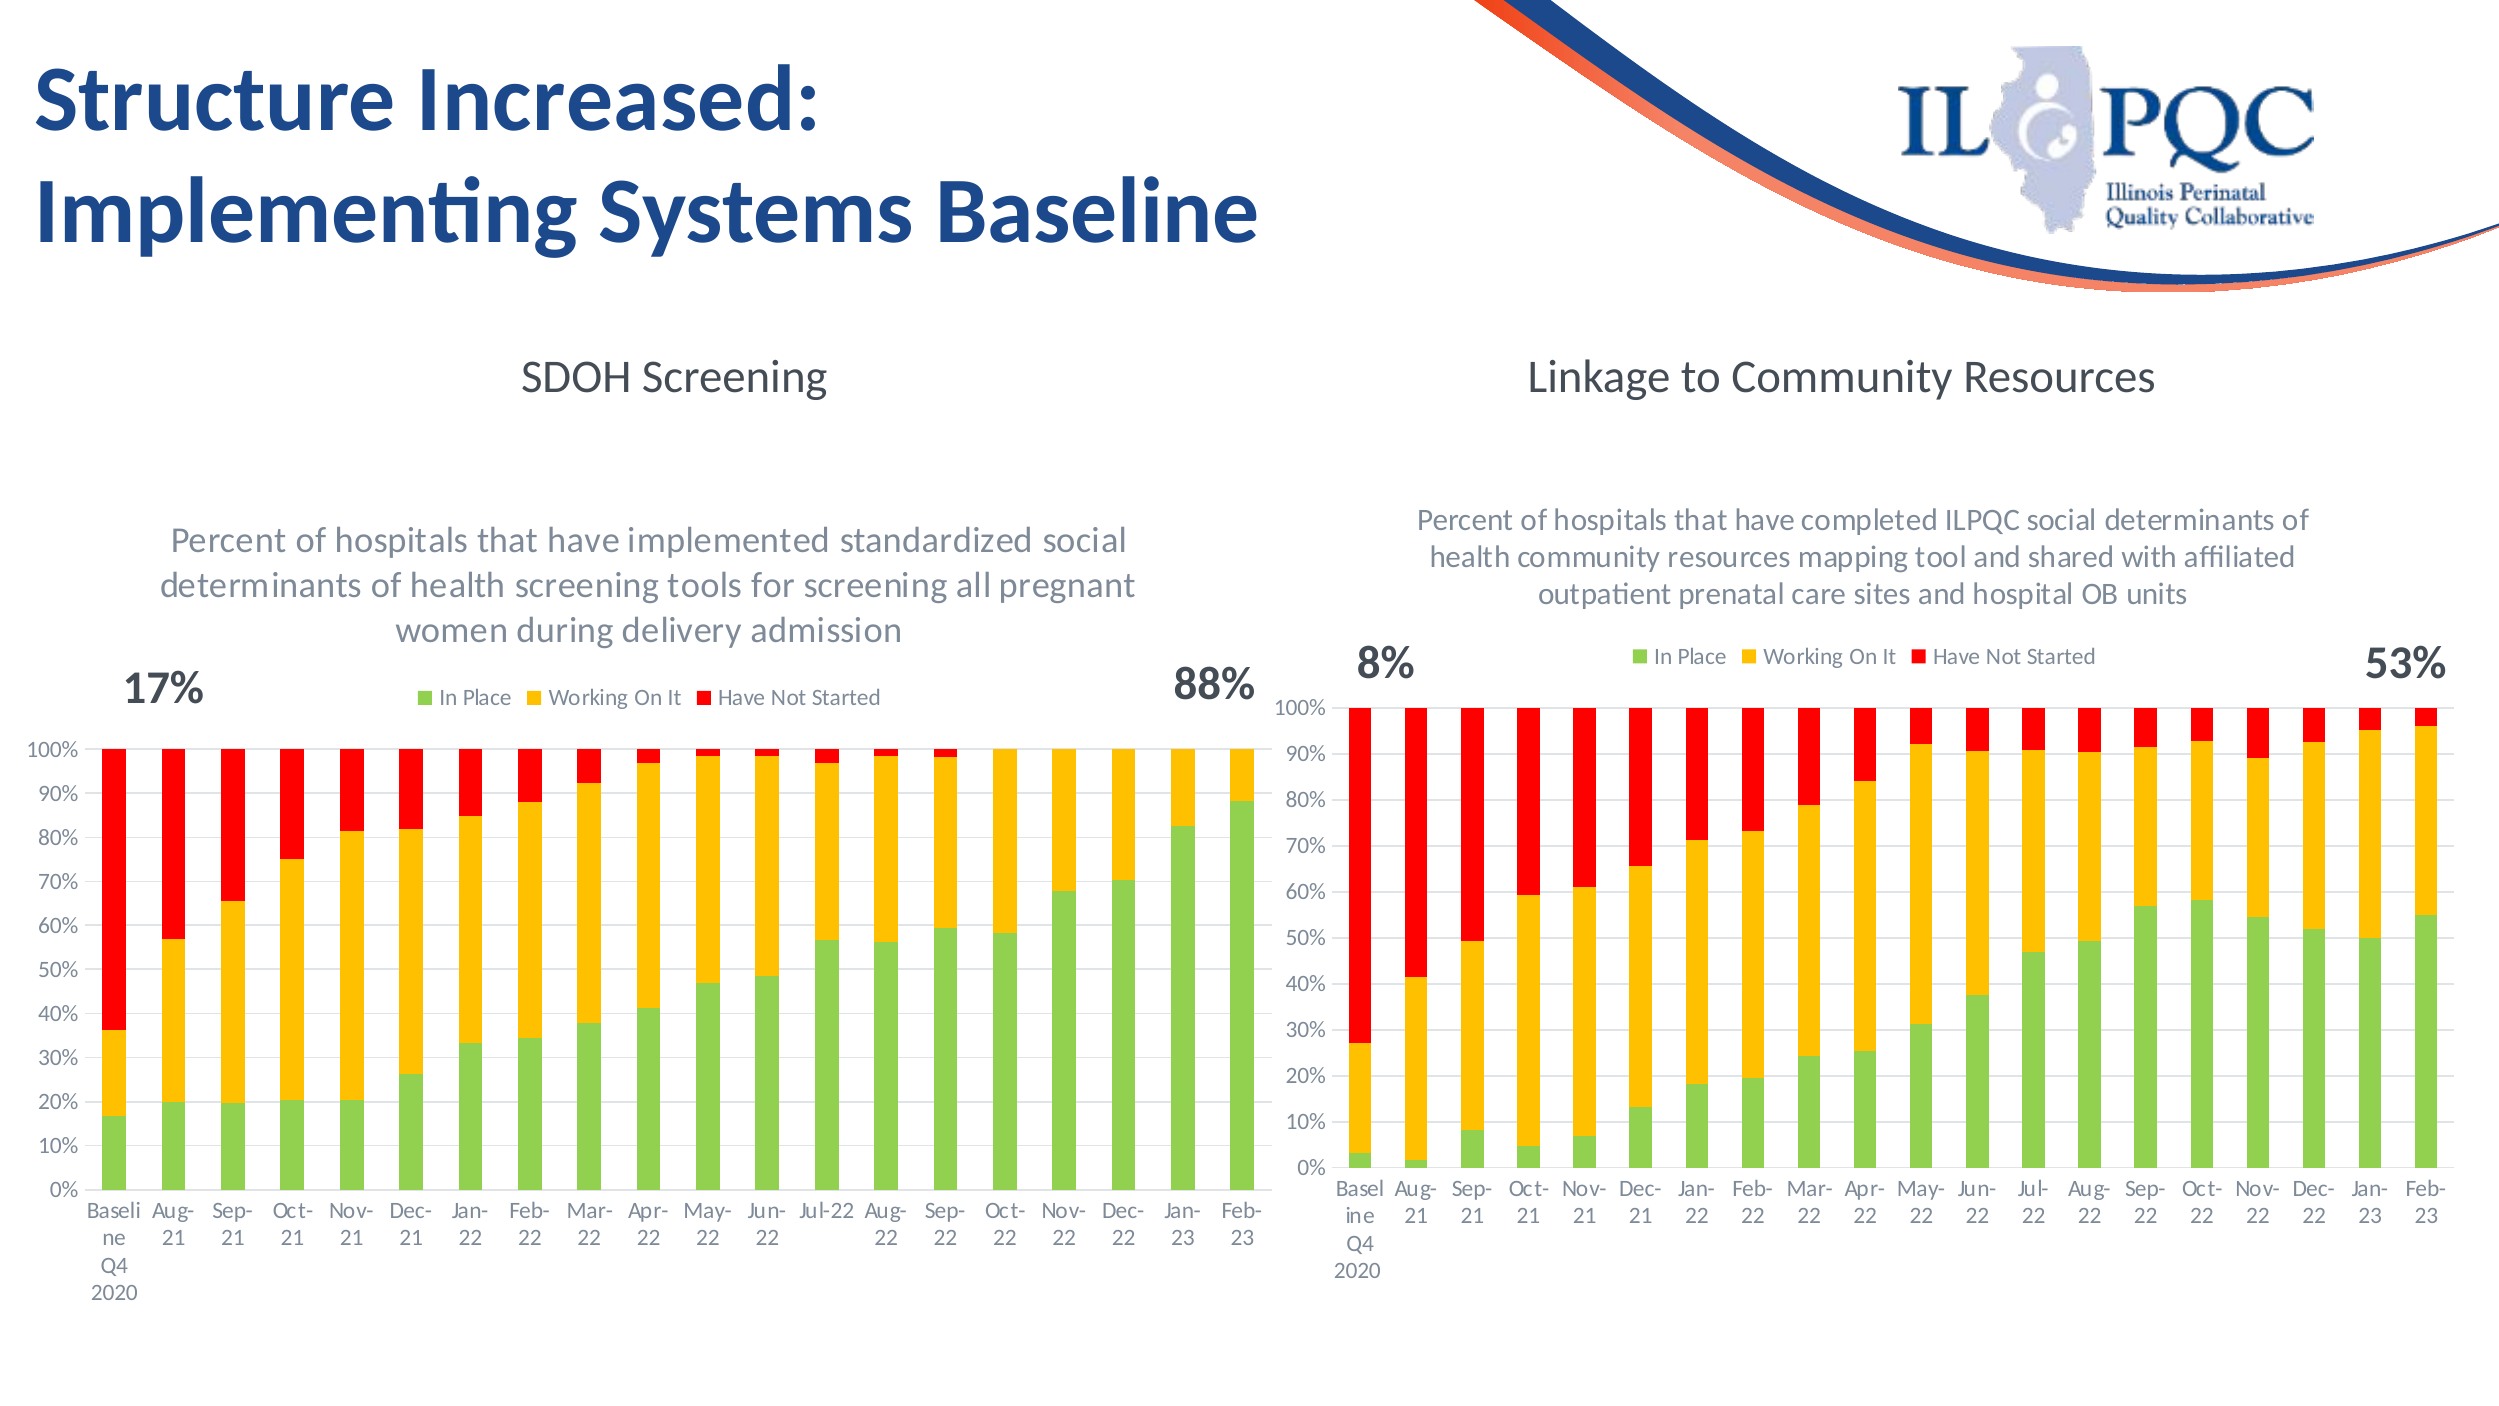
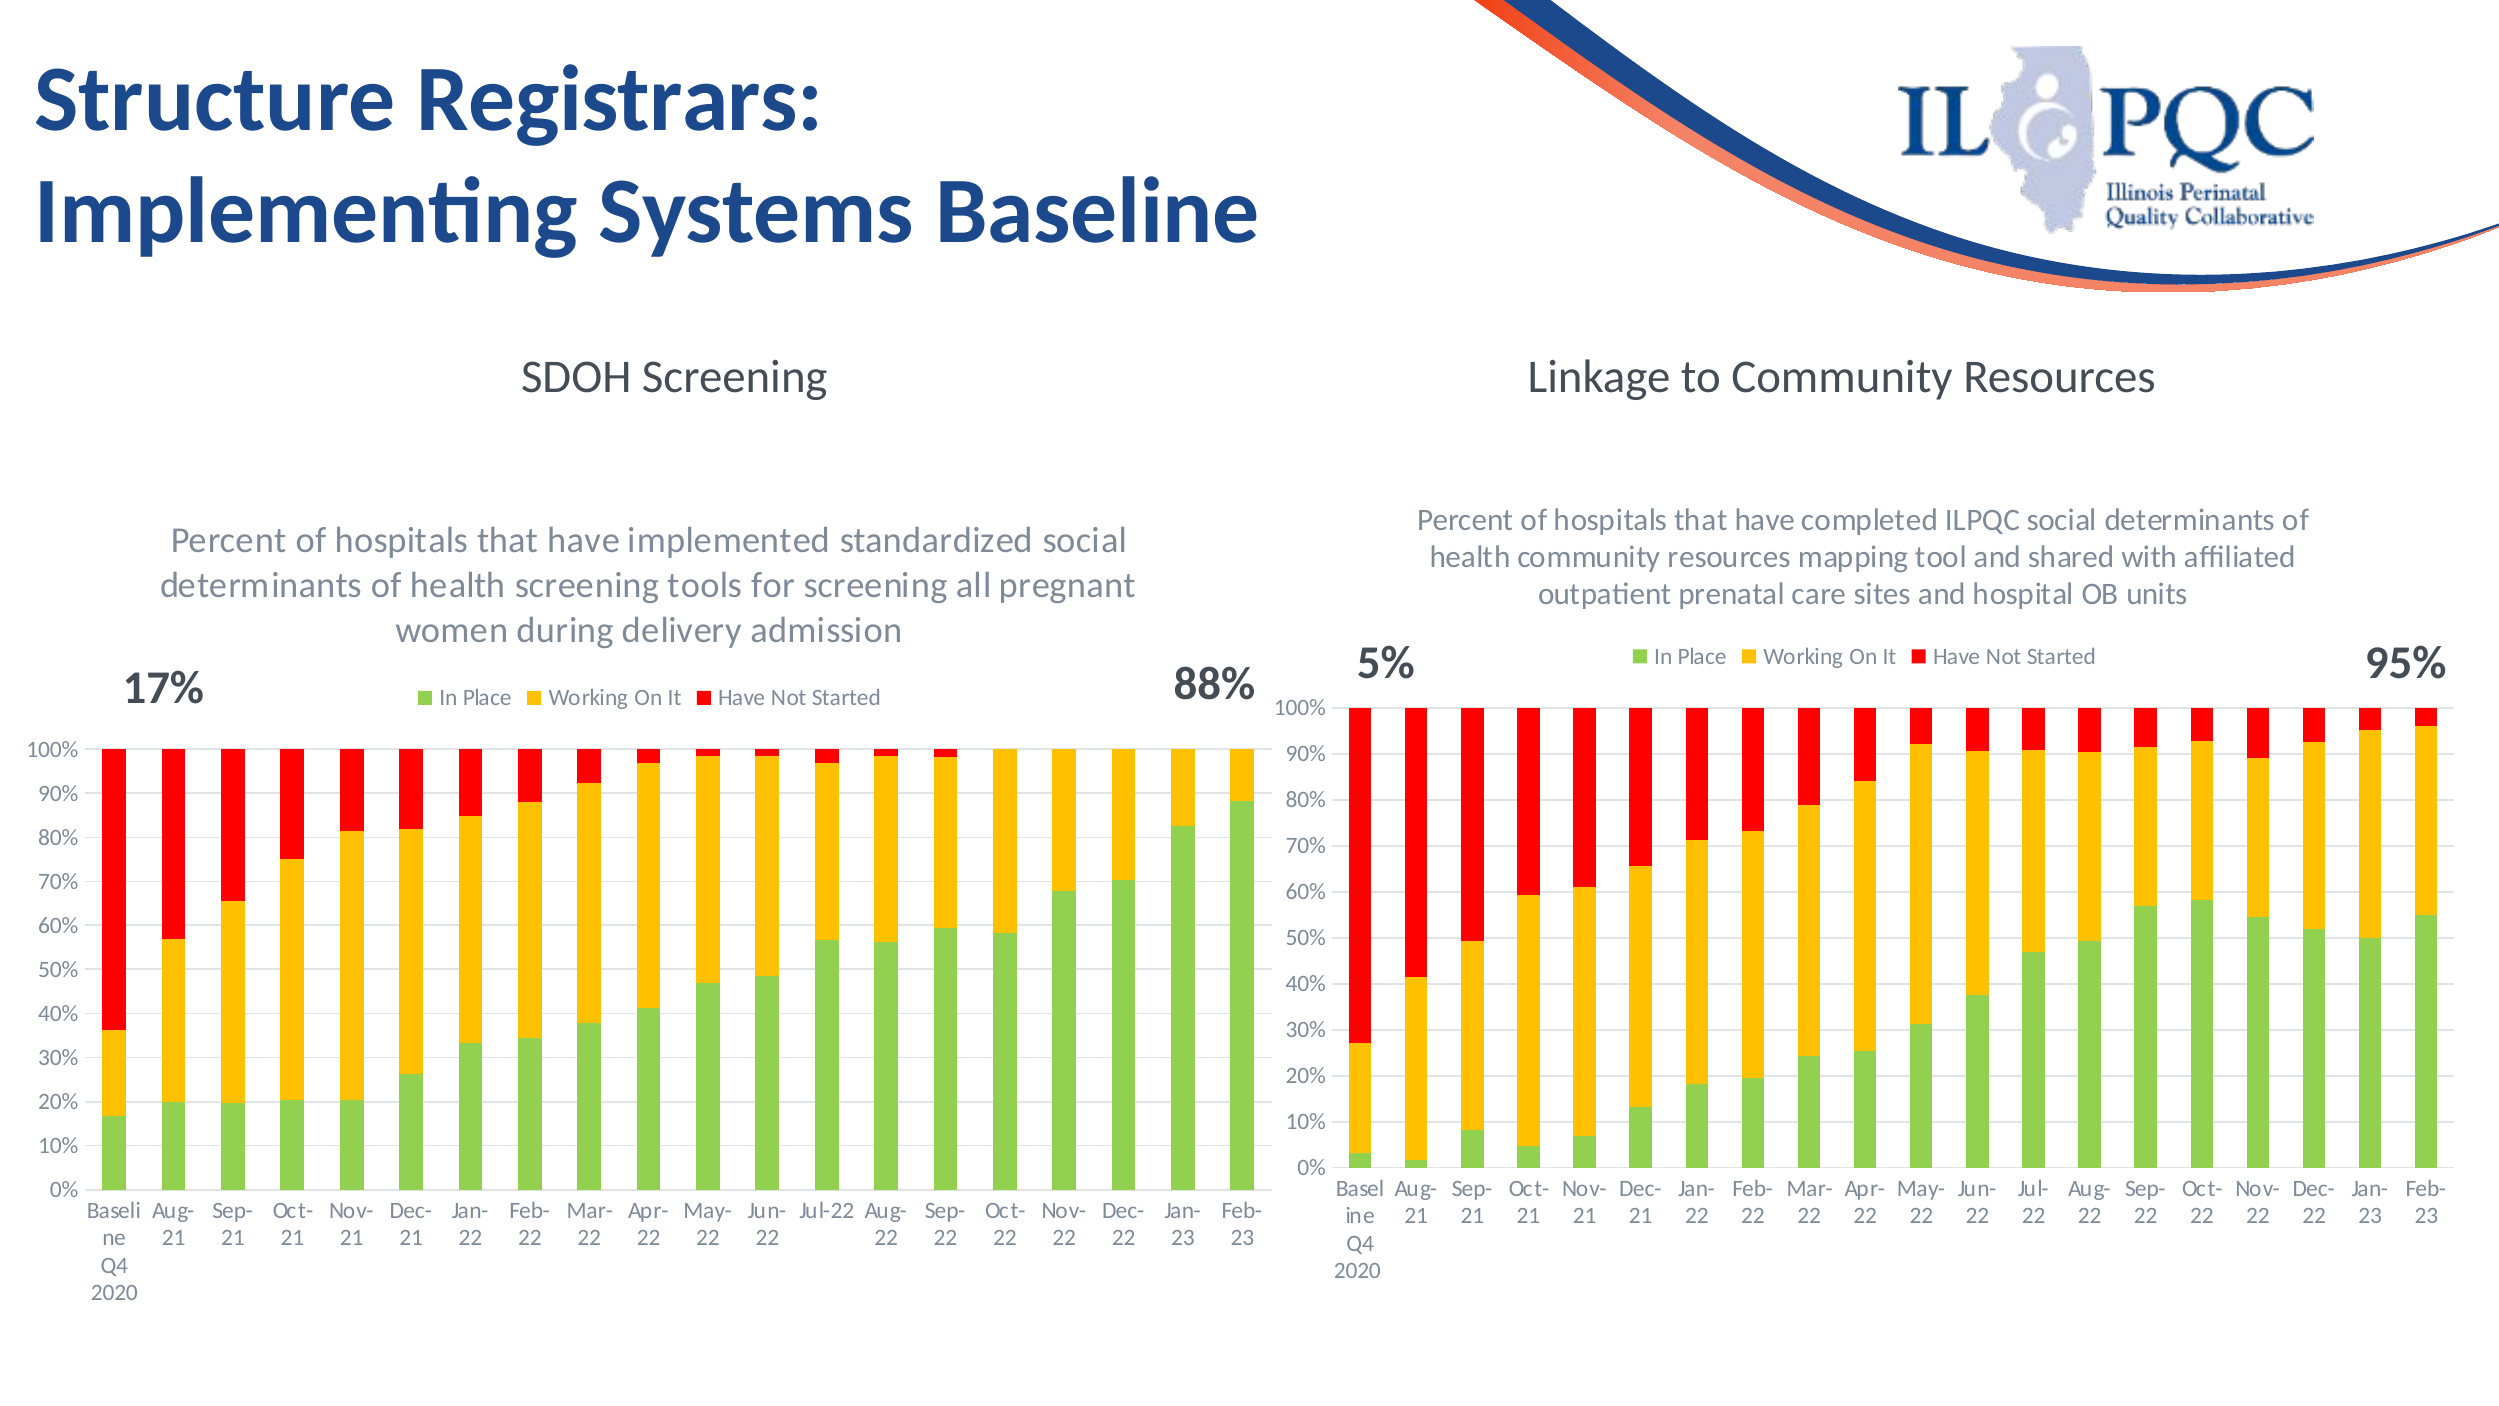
Increased: Increased -> Registrars
8%: 8% -> 5%
53%: 53% -> 95%
